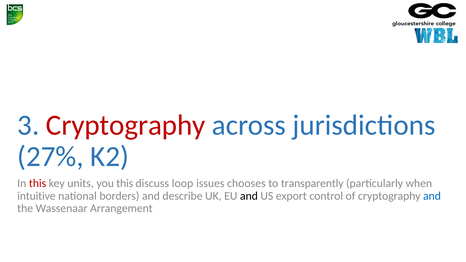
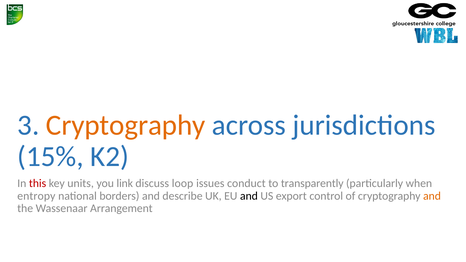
Cryptography at (126, 125) colour: red -> orange
27%: 27% -> 15%
you this: this -> link
chooses: chooses -> conduct
intuitive: intuitive -> entropy
and at (432, 196) colour: blue -> orange
